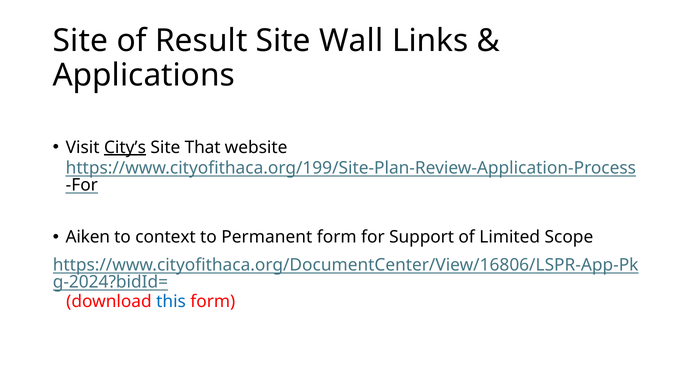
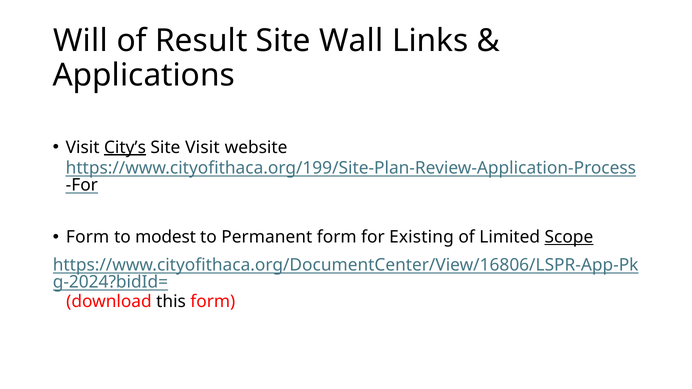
Site at (81, 41): Site -> Will
Site That: That -> Visit
Aiken at (88, 237): Aiken -> Form
context: context -> modest
Support: Support -> Existing
Scope underline: none -> present
this colour: blue -> black
